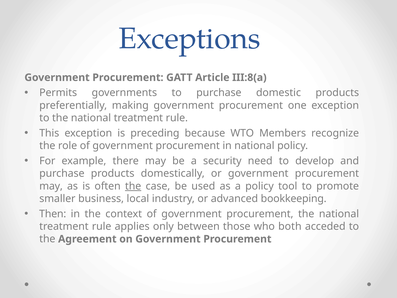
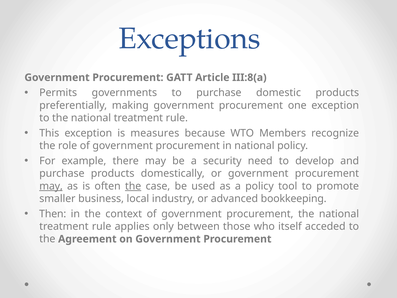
preceding: preceding -> measures
may at (51, 186) underline: none -> present
both: both -> itself
